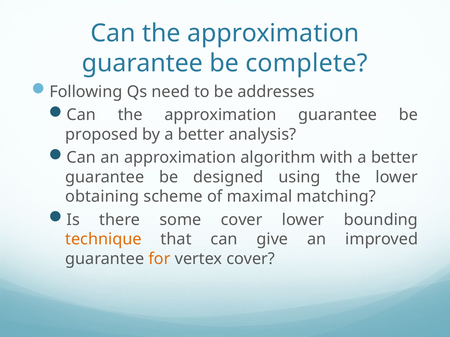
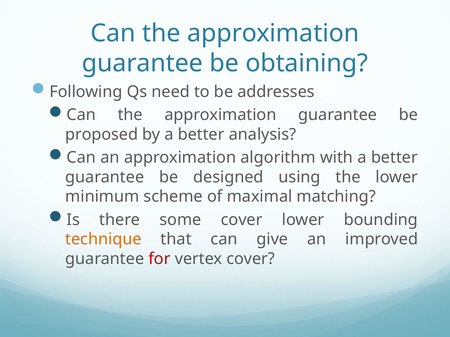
complete: complete -> obtaining
obtaining: obtaining -> minimum
for colour: orange -> red
